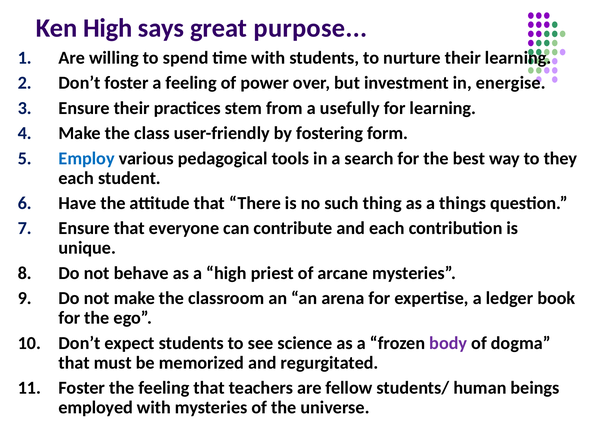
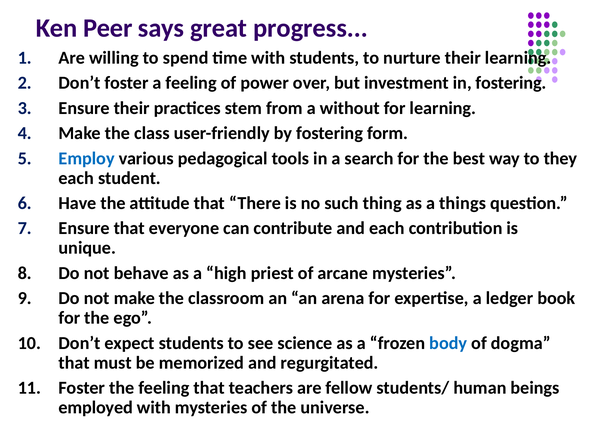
Ken High: High -> Peer
purpose: purpose -> progress
in energise: energise -> fostering
usefully: usefully -> without
body colour: purple -> blue
